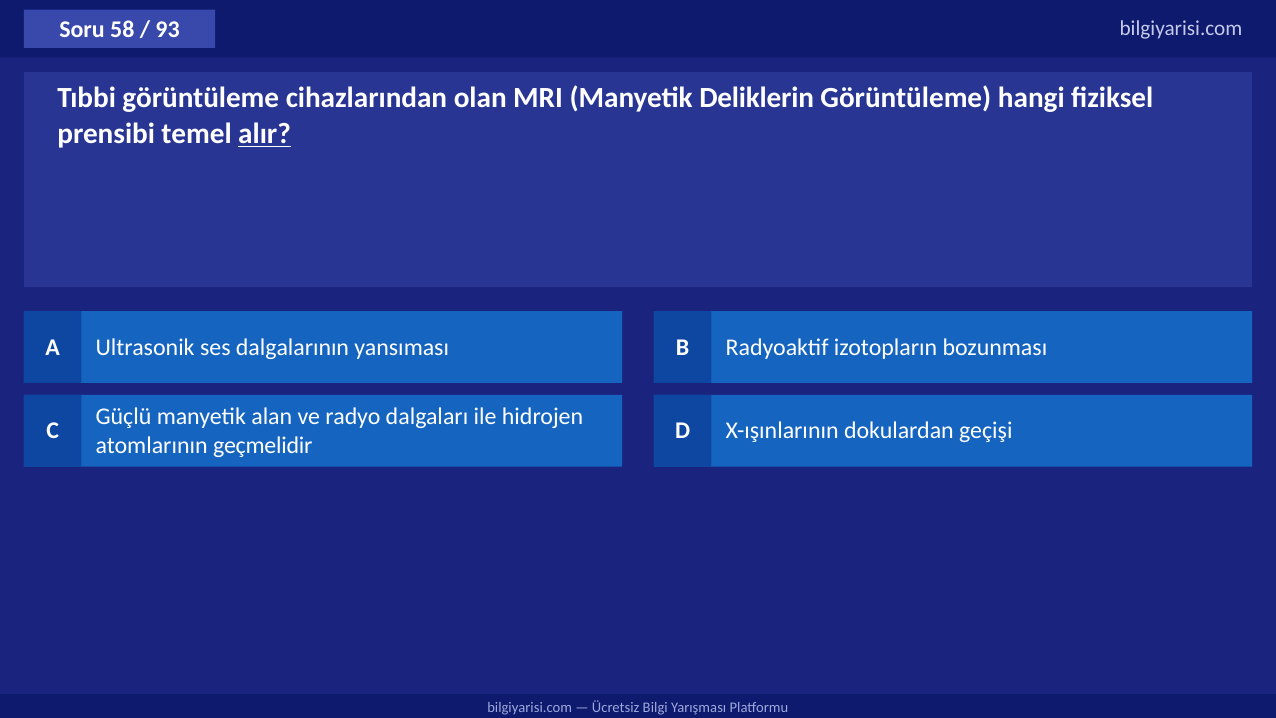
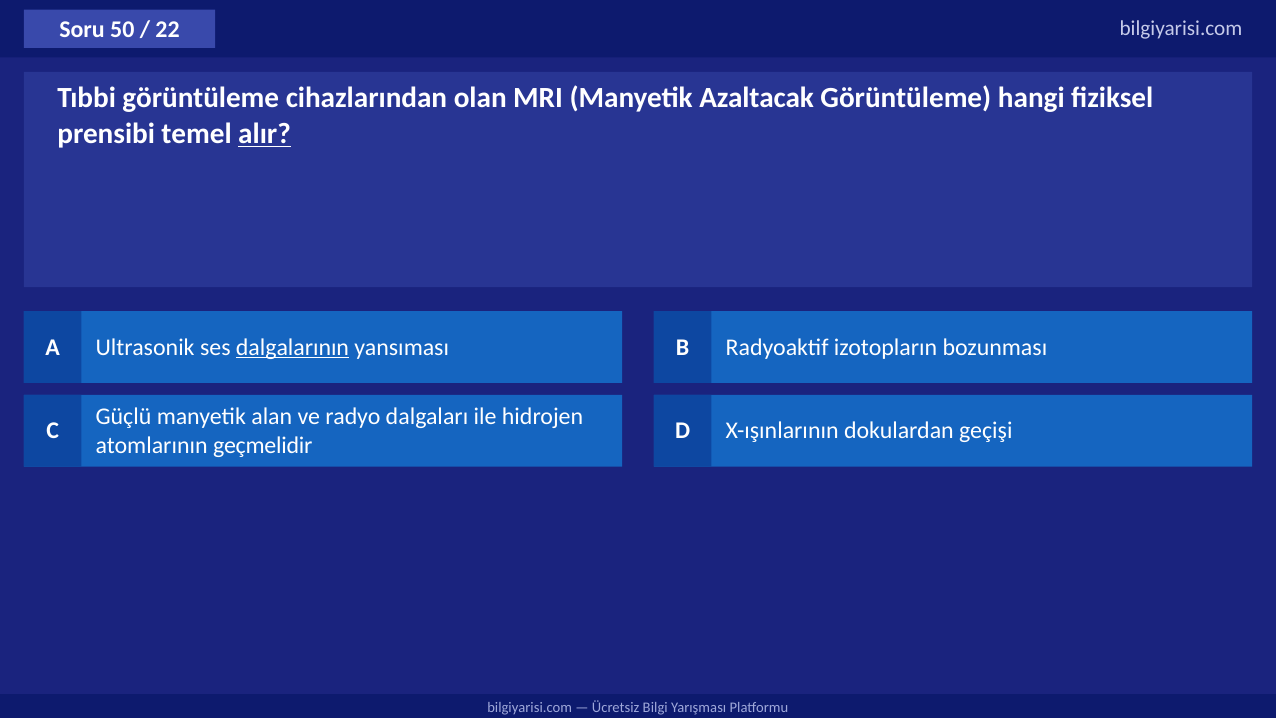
58: 58 -> 50
93: 93 -> 22
Deliklerin: Deliklerin -> Azaltacak
dalgalarının underline: none -> present
